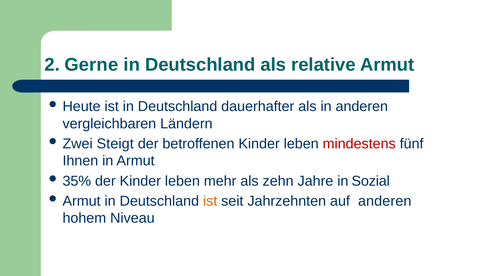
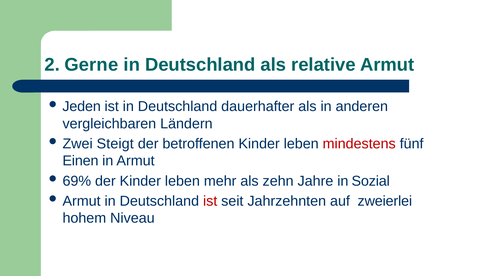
Heute: Heute -> Jeden
Ihnen: Ihnen -> Einen
35%: 35% -> 69%
ist at (210, 201) colour: orange -> red
auf anderen: anderen -> zweierlei
